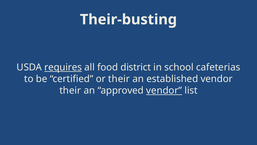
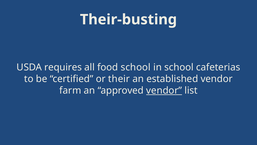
requires underline: present -> none
food district: district -> school
their at (70, 90): their -> farm
